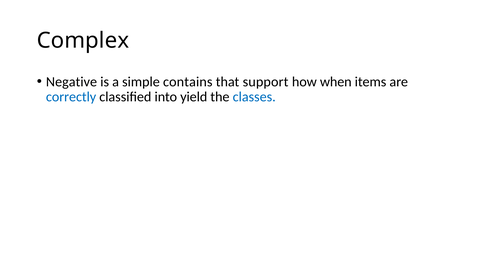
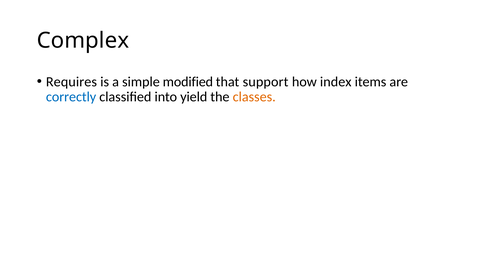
Negative: Negative -> Requires
contains: contains -> modified
when: when -> index
classes colour: blue -> orange
